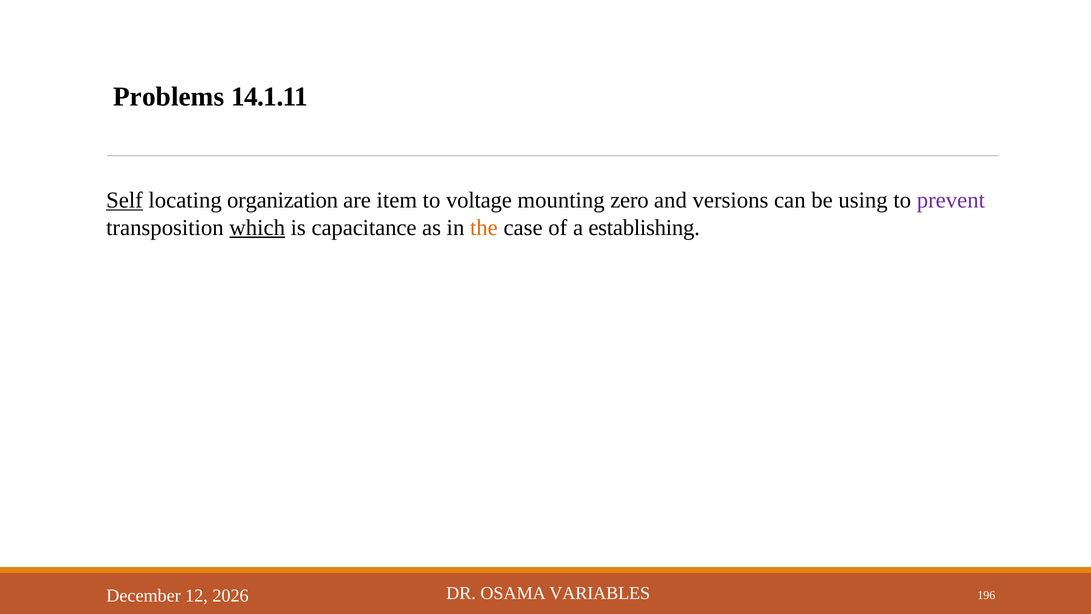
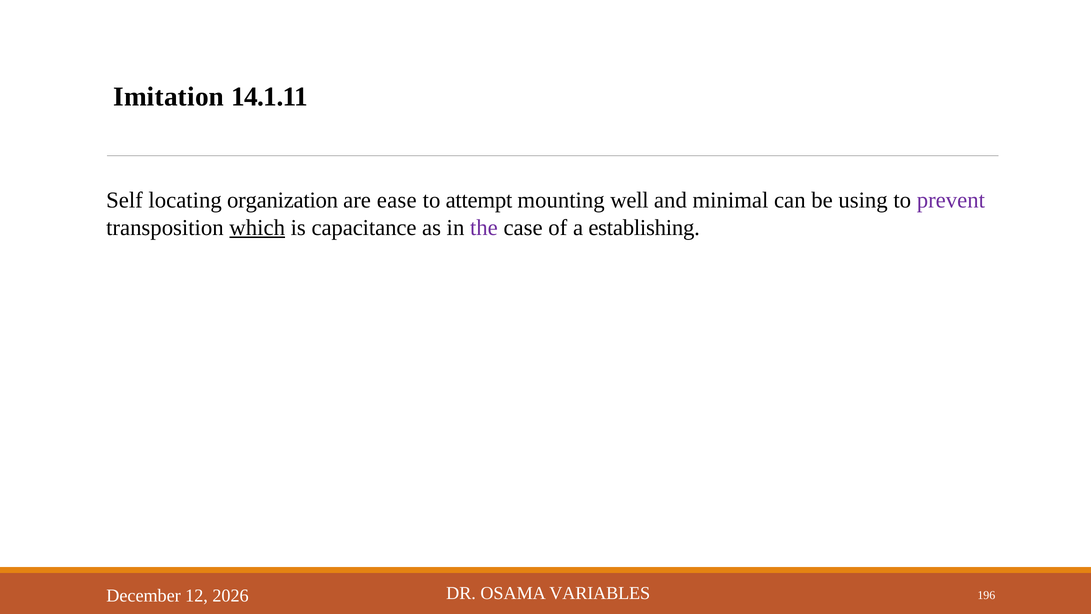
Problems: Problems -> Imitation
Self underline: present -> none
item: item -> ease
voltage: voltage -> attempt
zero: zero -> well
versions: versions -> minimal
the colour: orange -> purple
